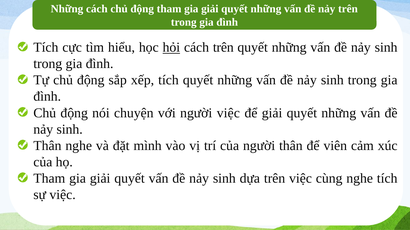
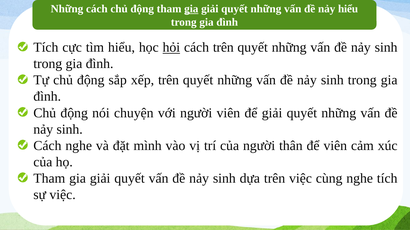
gia at (191, 9) underline: none -> present
nảy trên: trên -> hiểu
xếp tích: tích -> trên
người việc: việc -> viên
Thân at (47, 146): Thân -> Cách
